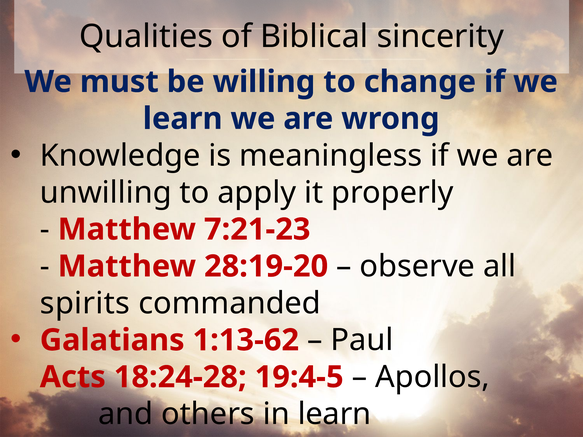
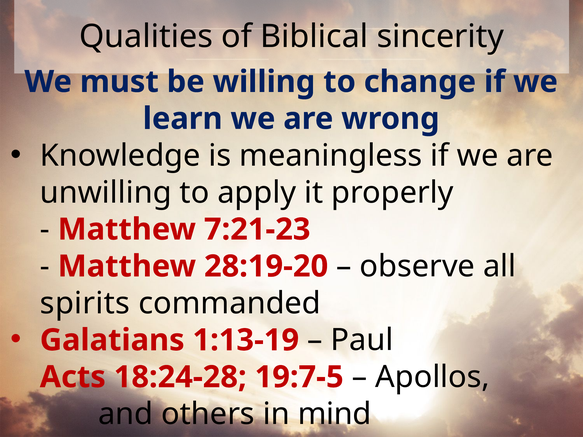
1:13-62: 1:13-62 -> 1:13-19
19:4-5: 19:4-5 -> 19:7-5
in learn: learn -> mind
